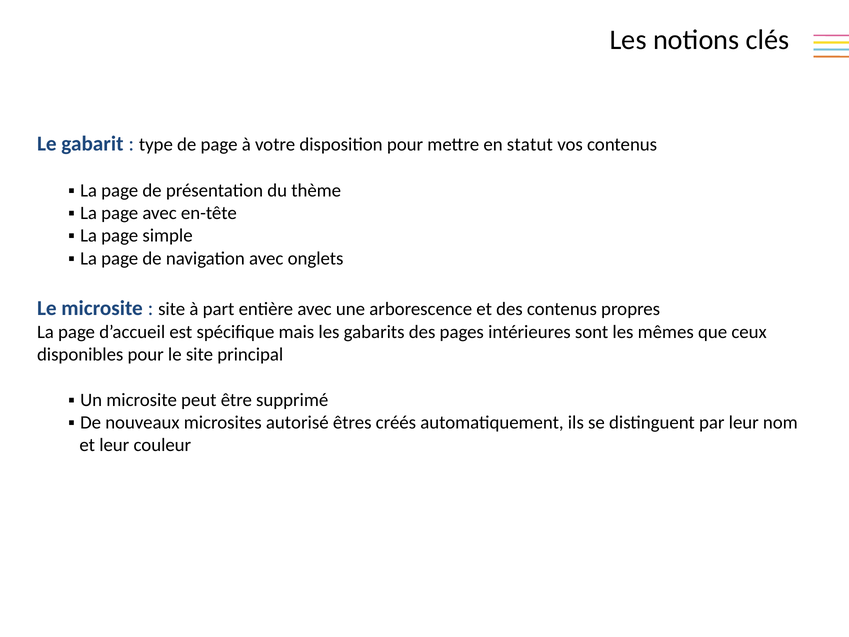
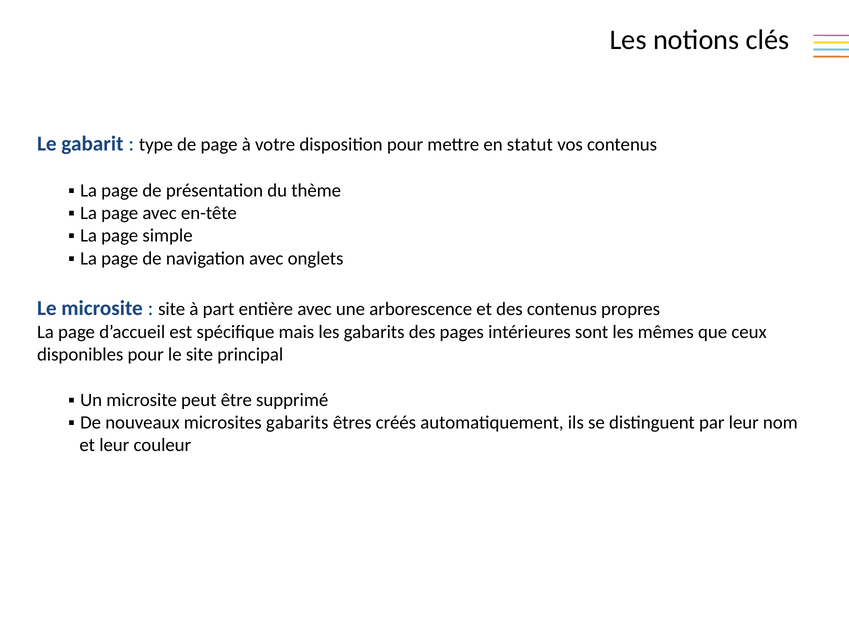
microsites autorisé: autorisé -> gabarits
